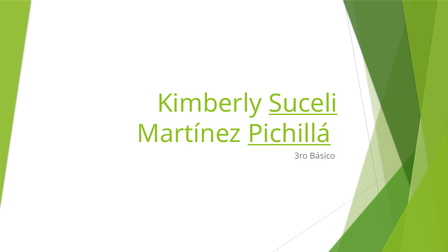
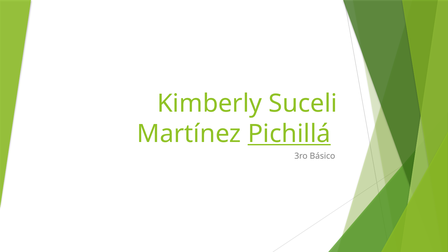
Suceli underline: present -> none
